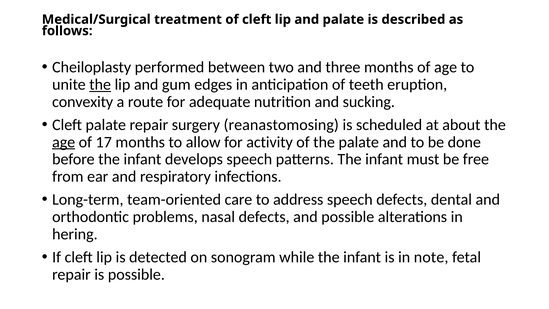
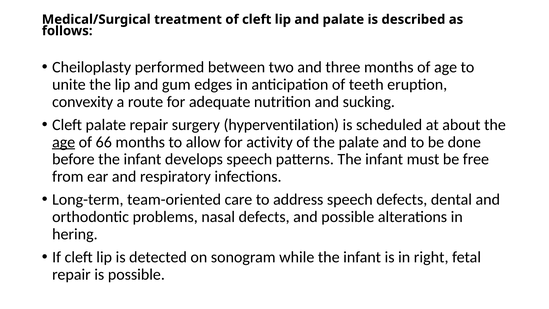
the at (100, 84) underline: present -> none
reanastomosing: reanastomosing -> hyperventilation
17: 17 -> 66
note: note -> right
